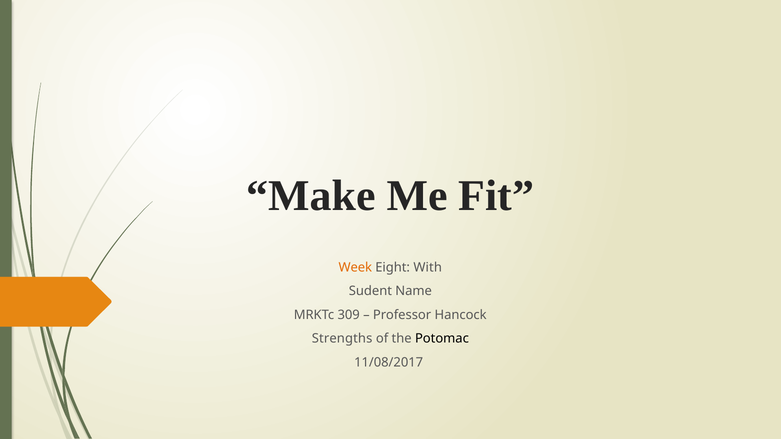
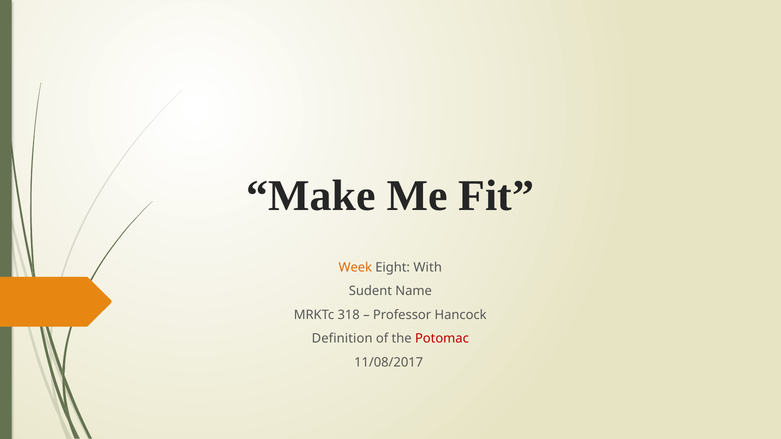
309: 309 -> 318
Strengths: Strengths -> Definition
Potomac colour: black -> red
